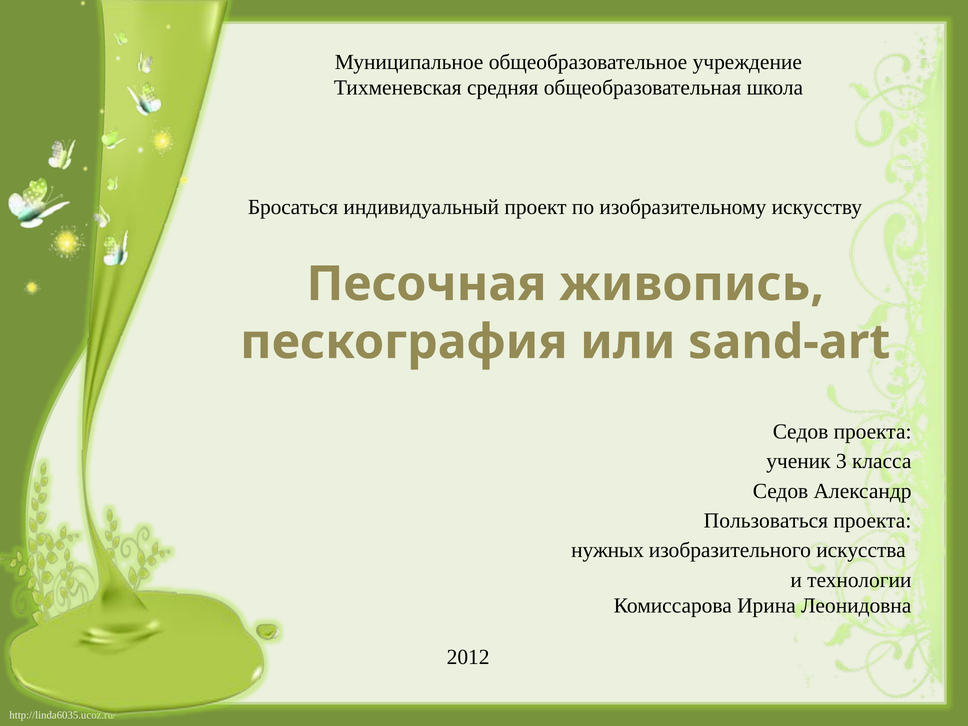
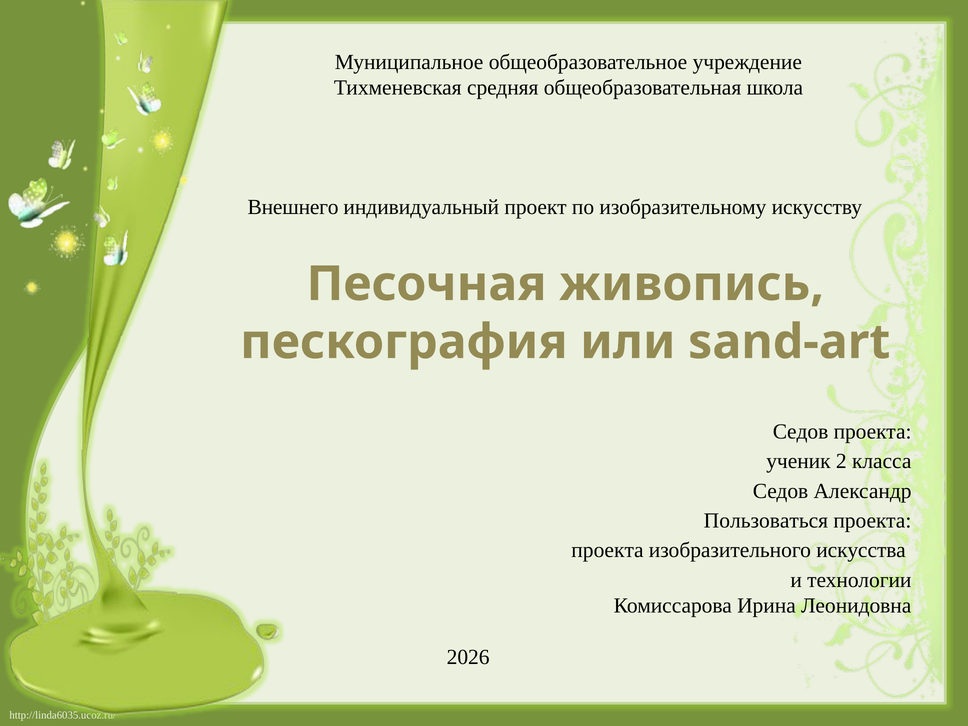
Бросаться: Бросаться -> Внешнего
3: 3 -> 2
нужных at (608, 550): нужных -> проекта
2012: 2012 -> 2026
